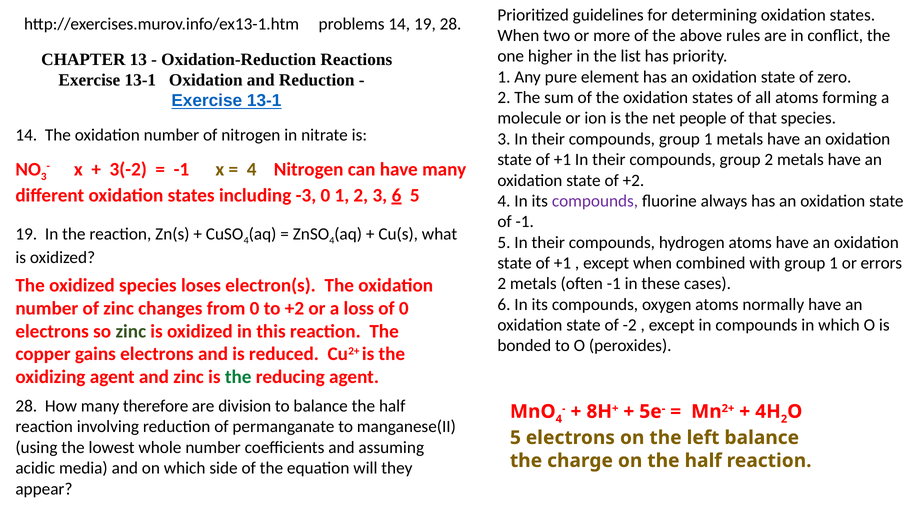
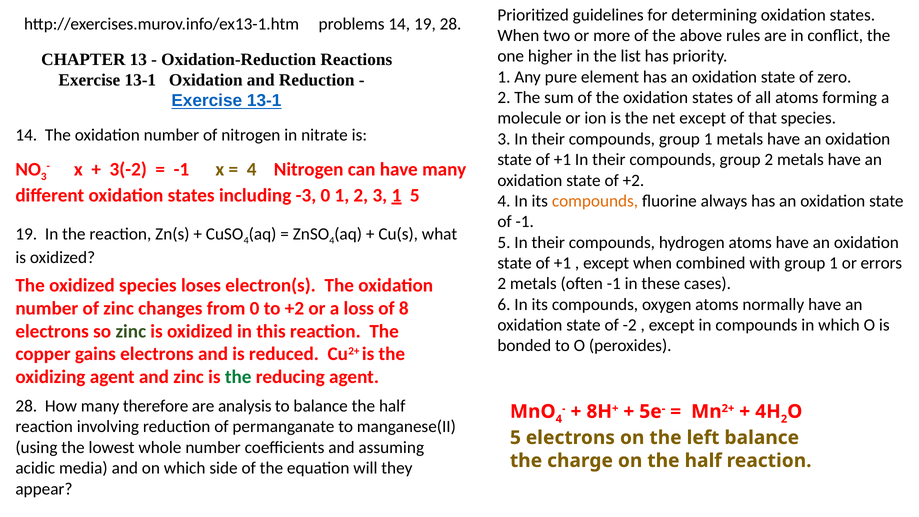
net people: people -> except
3 6: 6 -> 1
compounds at (595, 201) colour: purple -> orange
of 0: 0 -> 8
division: division -> analysis
